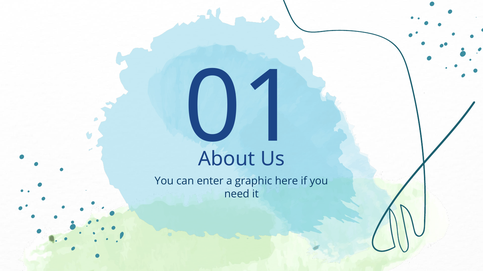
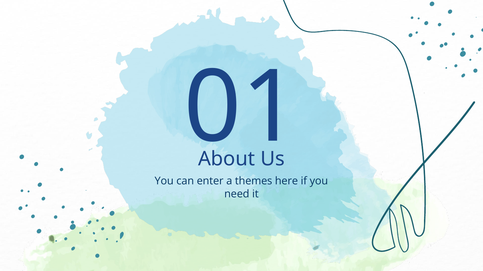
graphic: graphic -> themes
